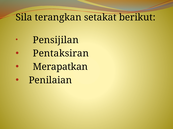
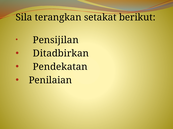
Pentaksiran: Pentaksiran -> Ditadbirkan
Merapatkan: Merapatkan -> Pendekatan
